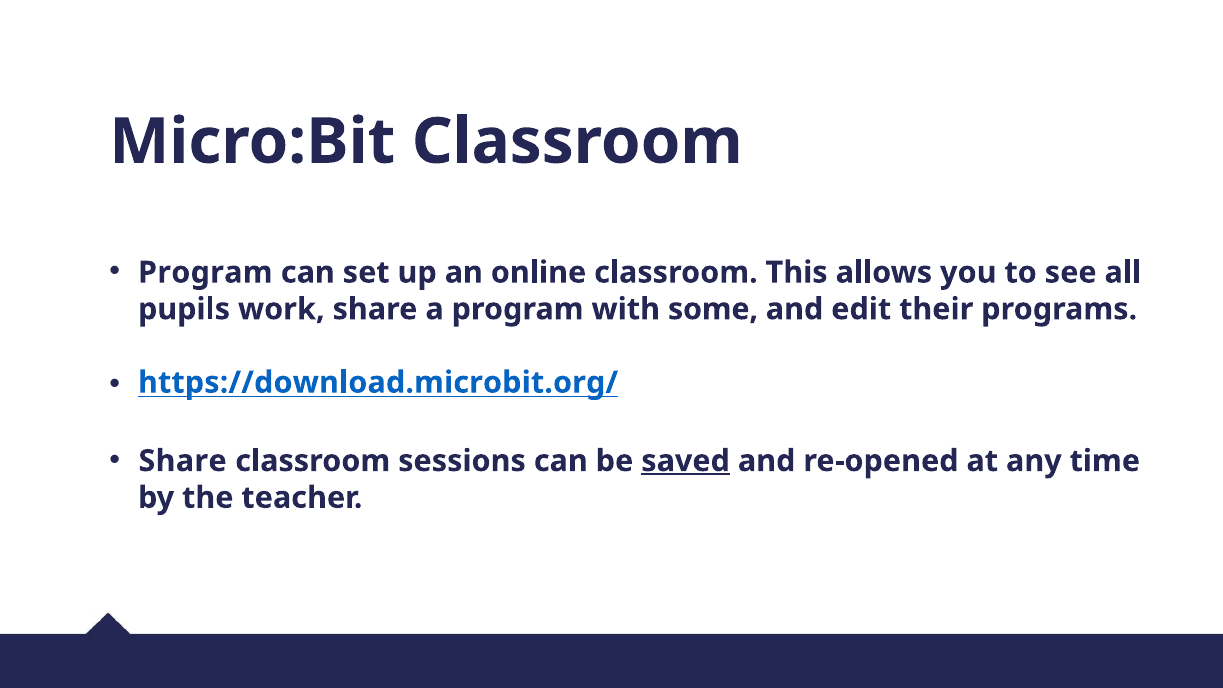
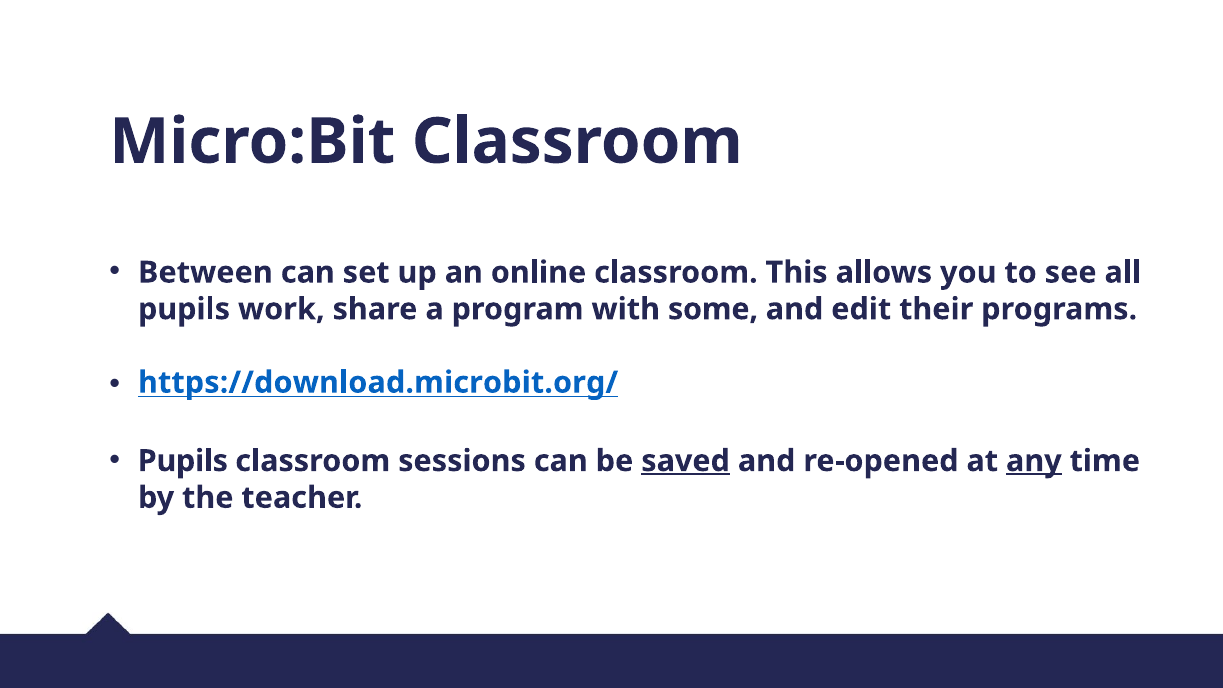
Program at (205, 272): Program -> Between
Share at (183, 461): Share -> Pupils
any underline: none -> present
